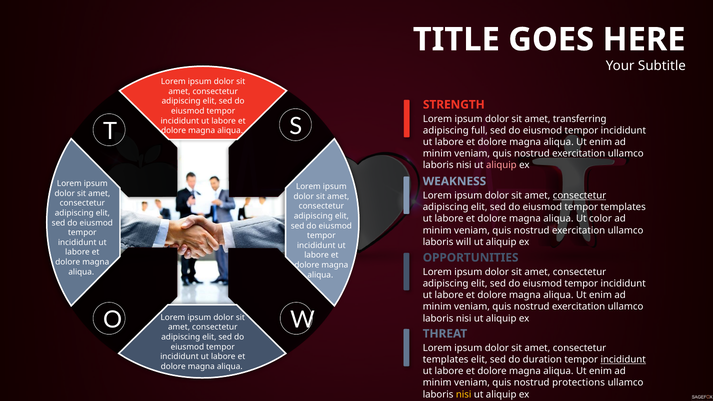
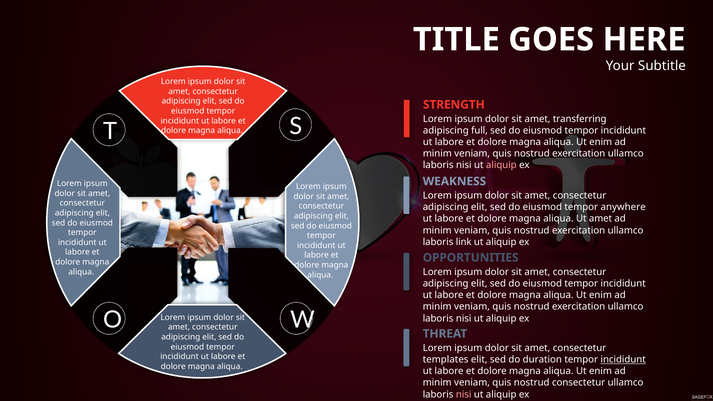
consectetur at (580, 196) underline: present -> none
tempor templates: templates -> anywhere
Ut color: color -> amet
will: will -> link
nostrud protections: protections -> consectetur
nisi at (464, 394) colour: yellow -> pink
